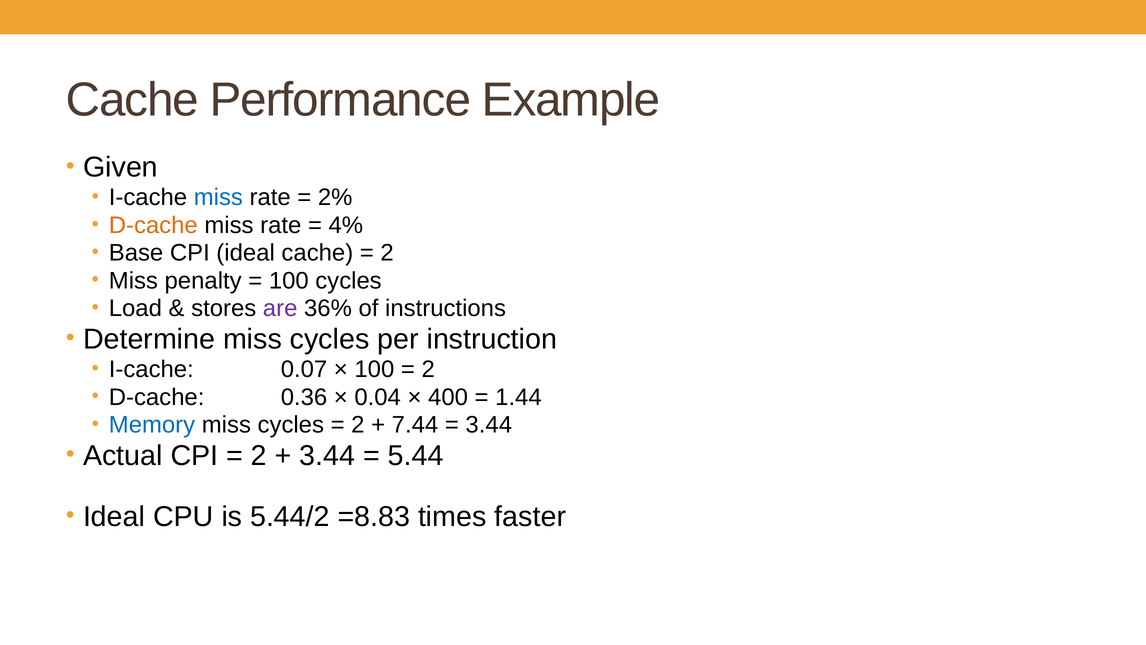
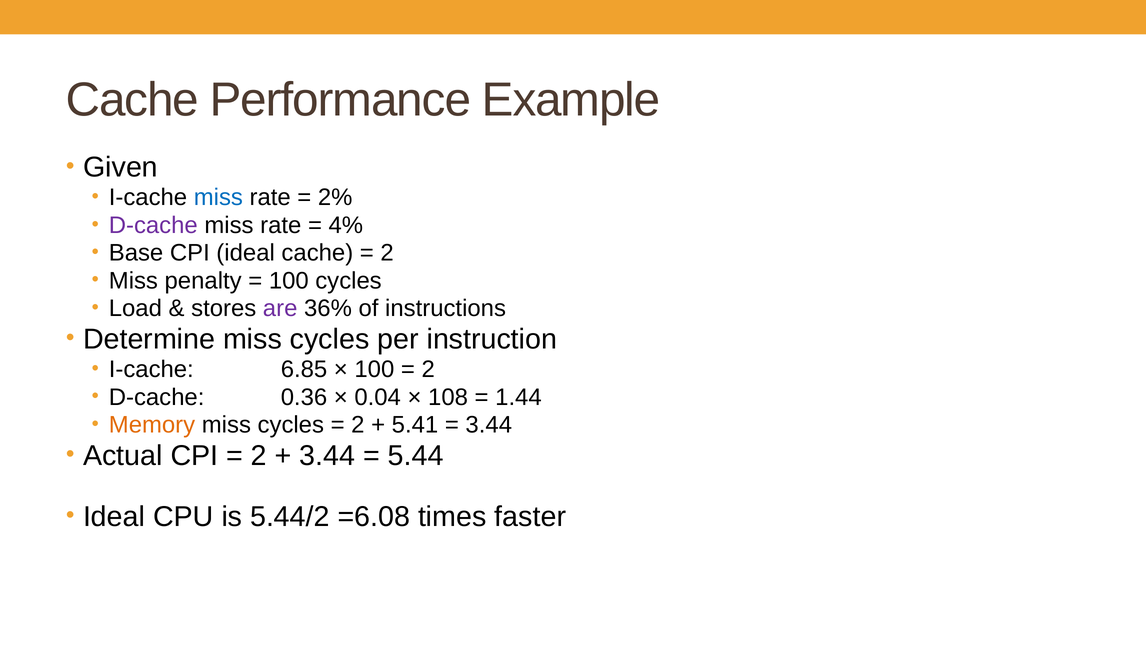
D-cache at (153, 225) colour: orange -> purple
0.07: 0.07 -> 6.85
400: 400 -> 108
Memory colour: blue -> orange
7.44: 7.44 -> 5.41
=8.83: =8.83 -> =6.08
